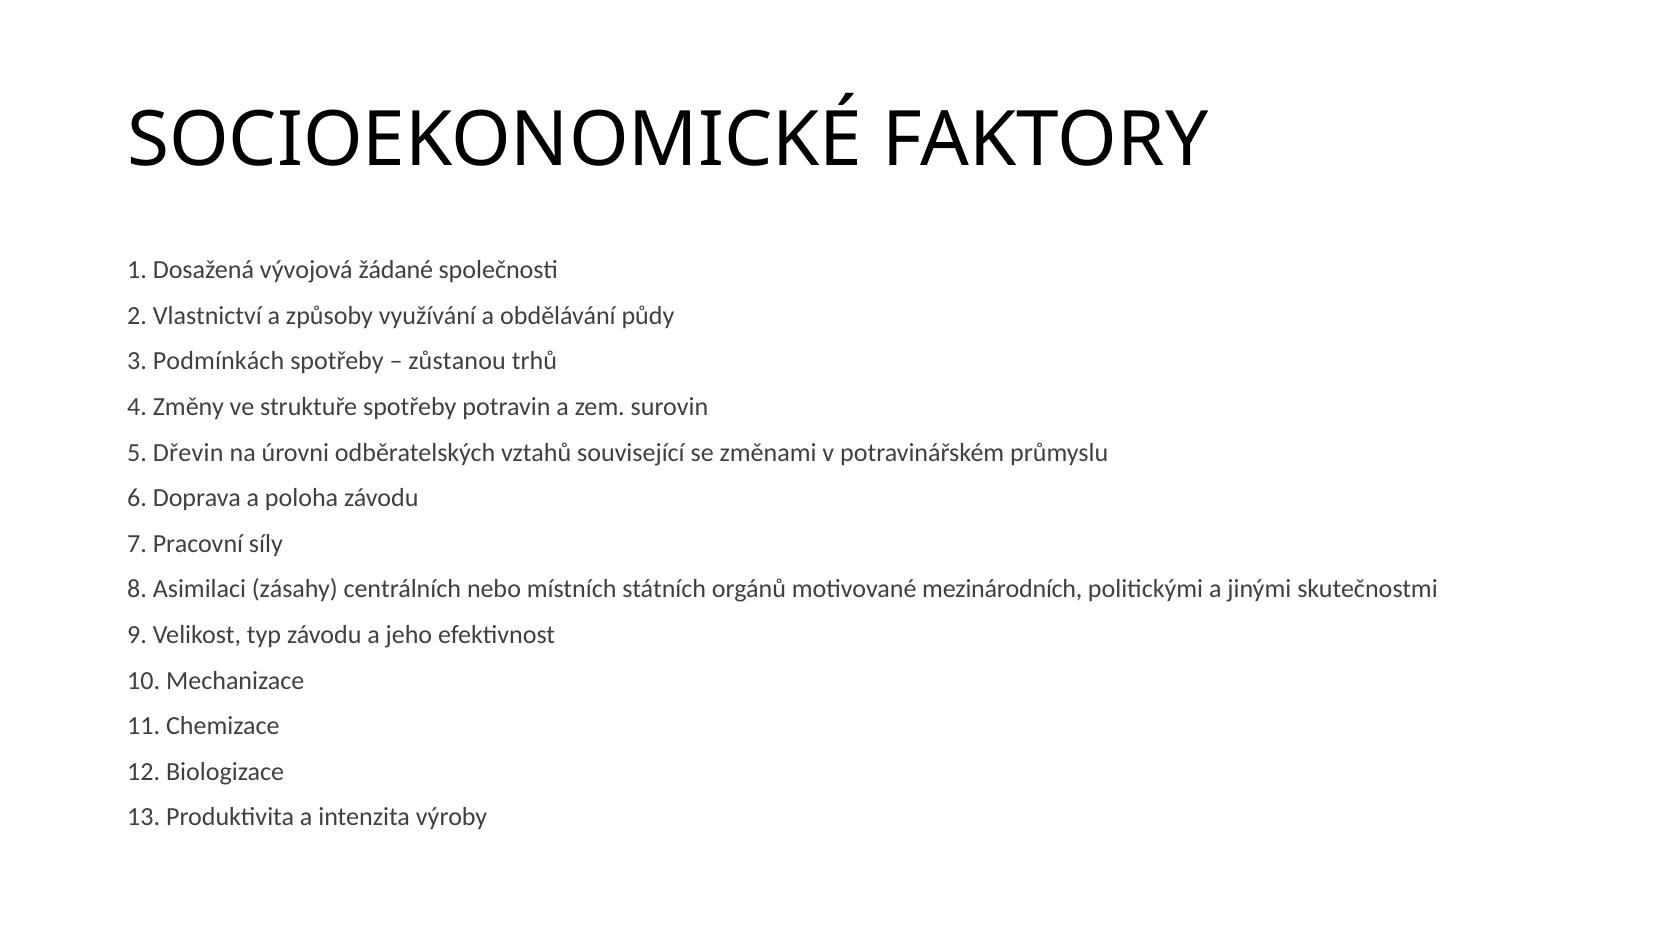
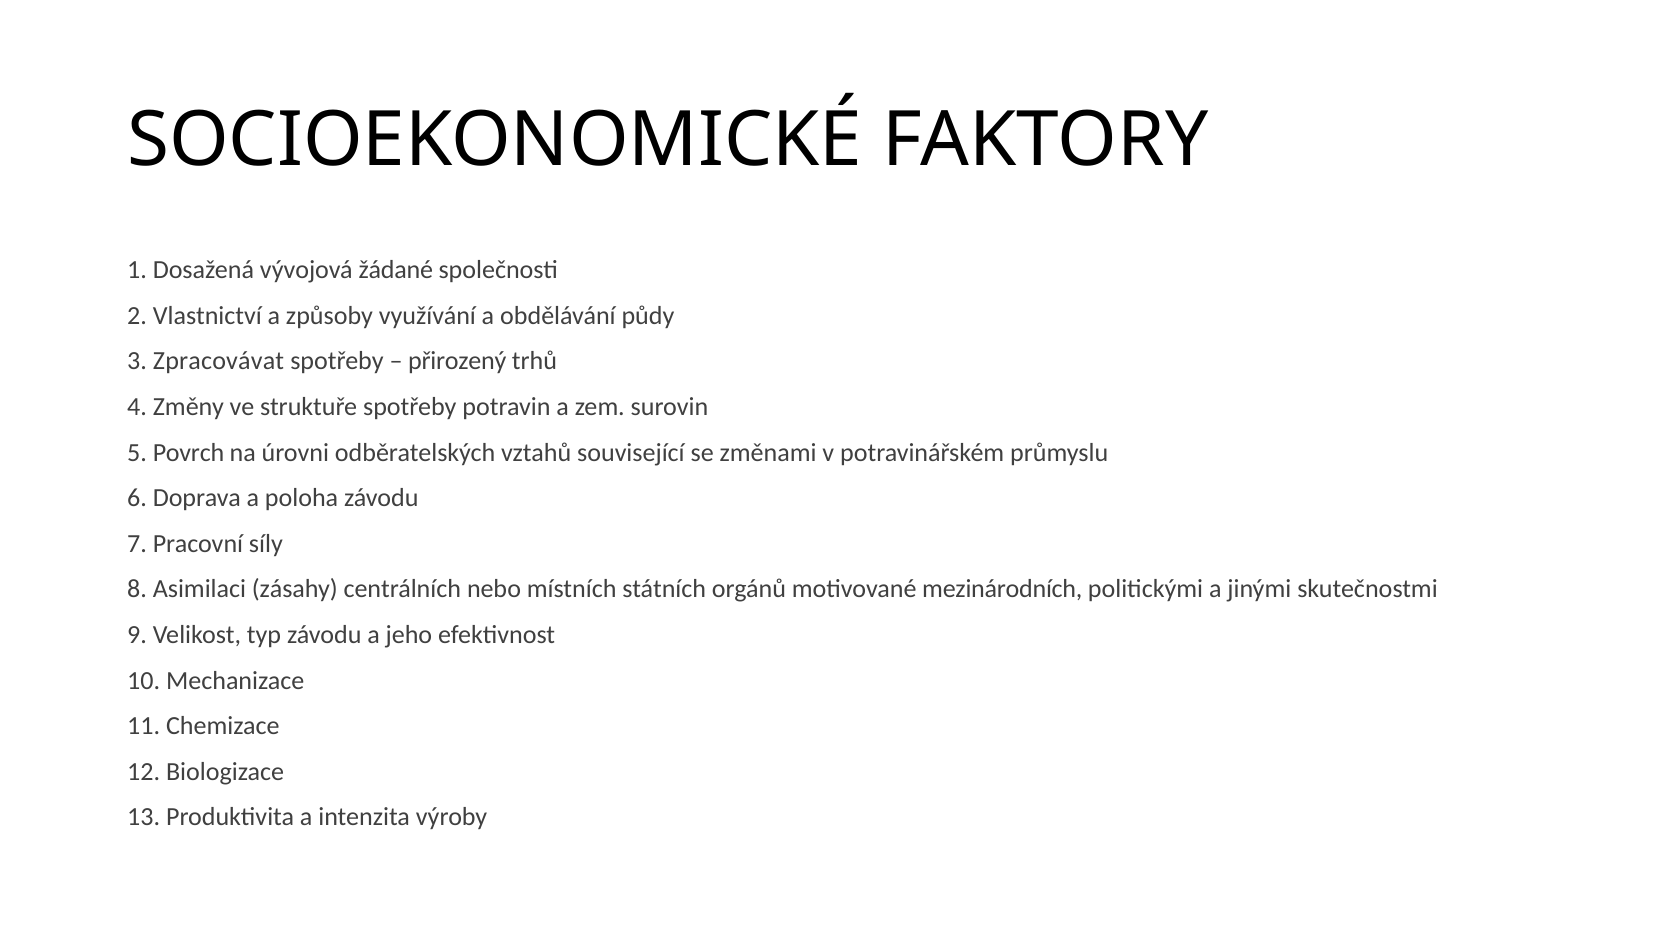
Podmínkách: Podmínkách -> Zpracovávat
zůstanou: zůstanou -> přirozený
Dřevin: Dřevin -> Povrch
